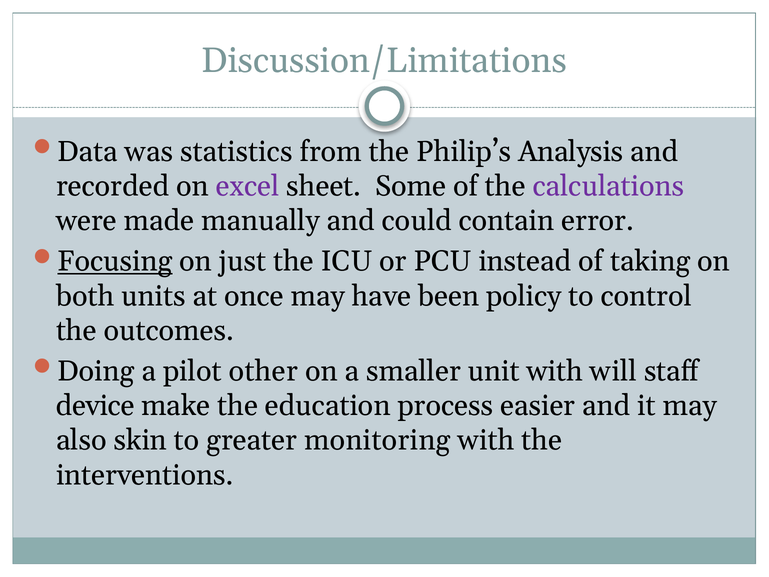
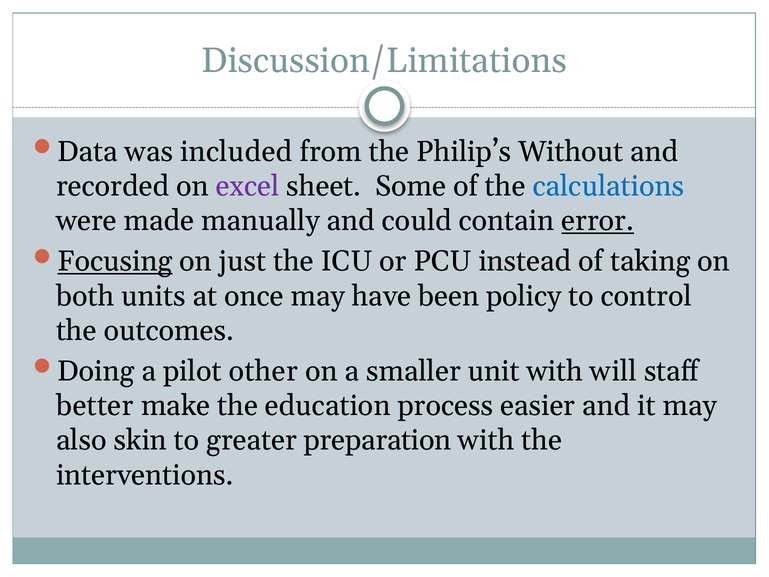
statistics: statistics -> included
Analysis: Analysis -> Without
calculations colour: purple -> blue
error underline: none -> present
device: device -> better
monitoring: monitoring -> preparation
